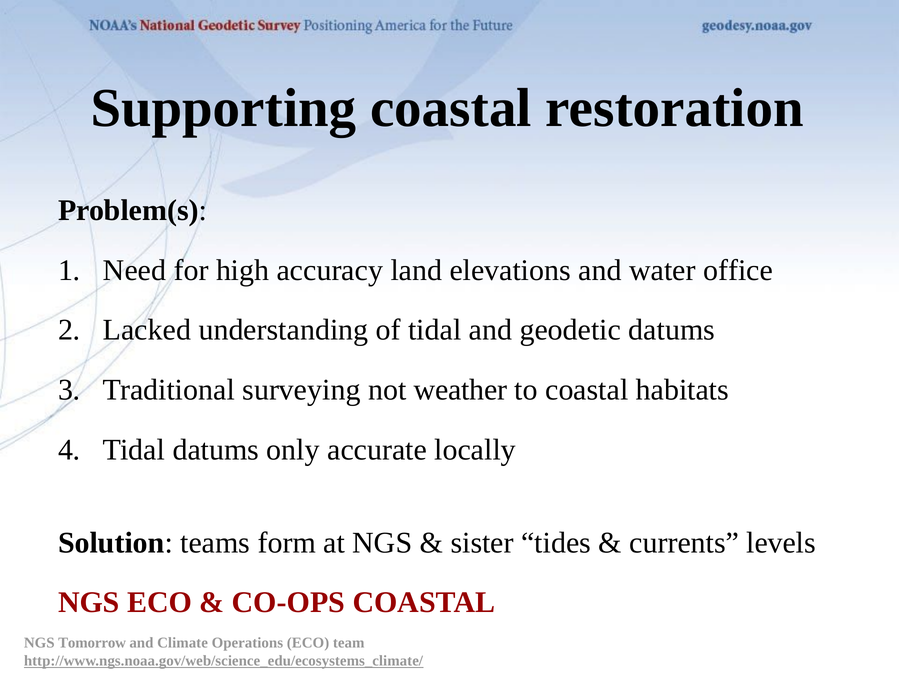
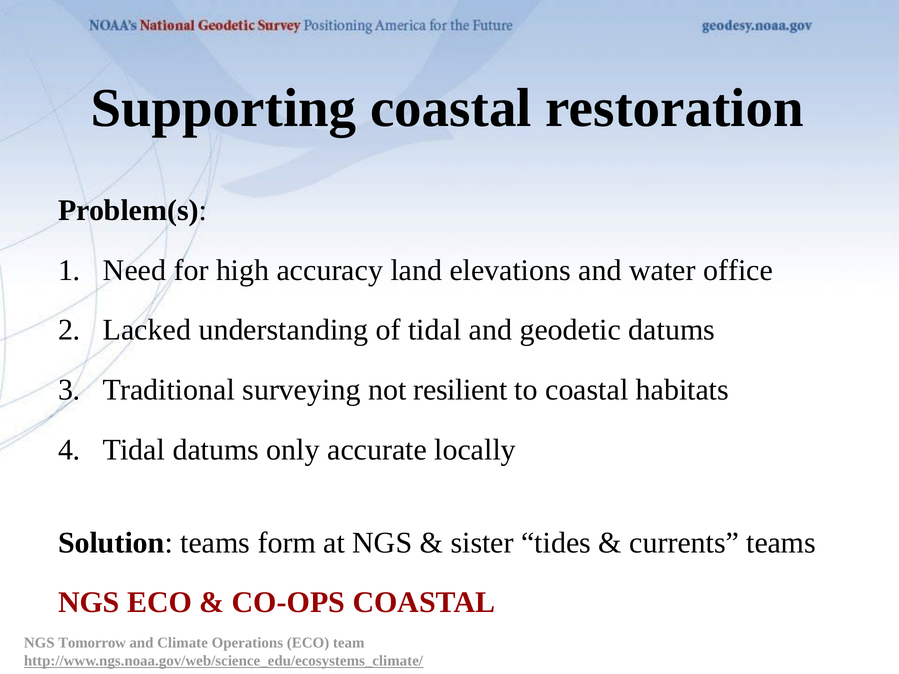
weather: weather -> resilient
currents levels: levels -> teams
